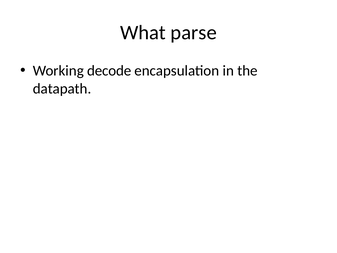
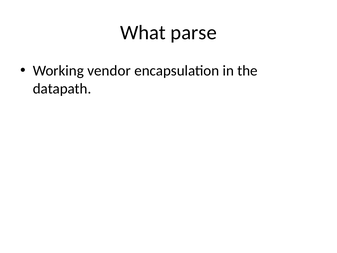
decode: decode -> vendor
